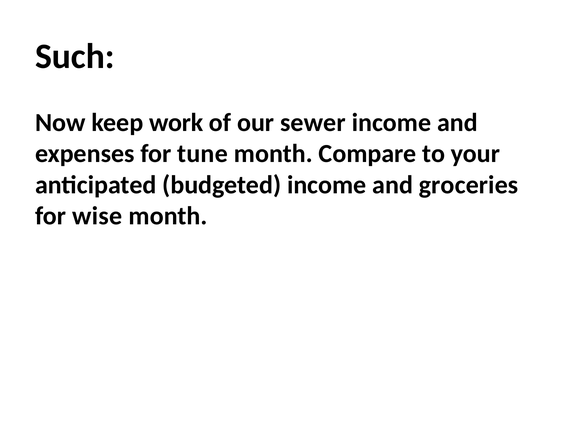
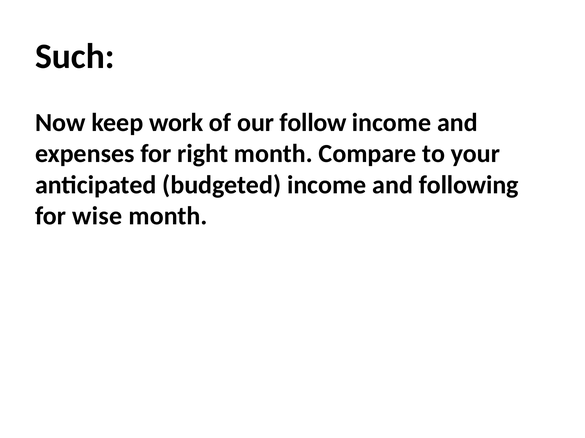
sewer: sewer -> follow
tune: tune -> right
groceries: groceries -> following
